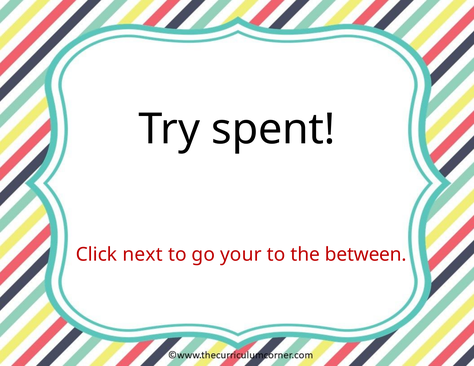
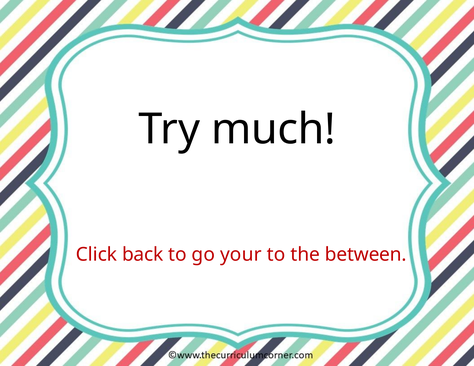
spent: spent -> much
next: next -> back
